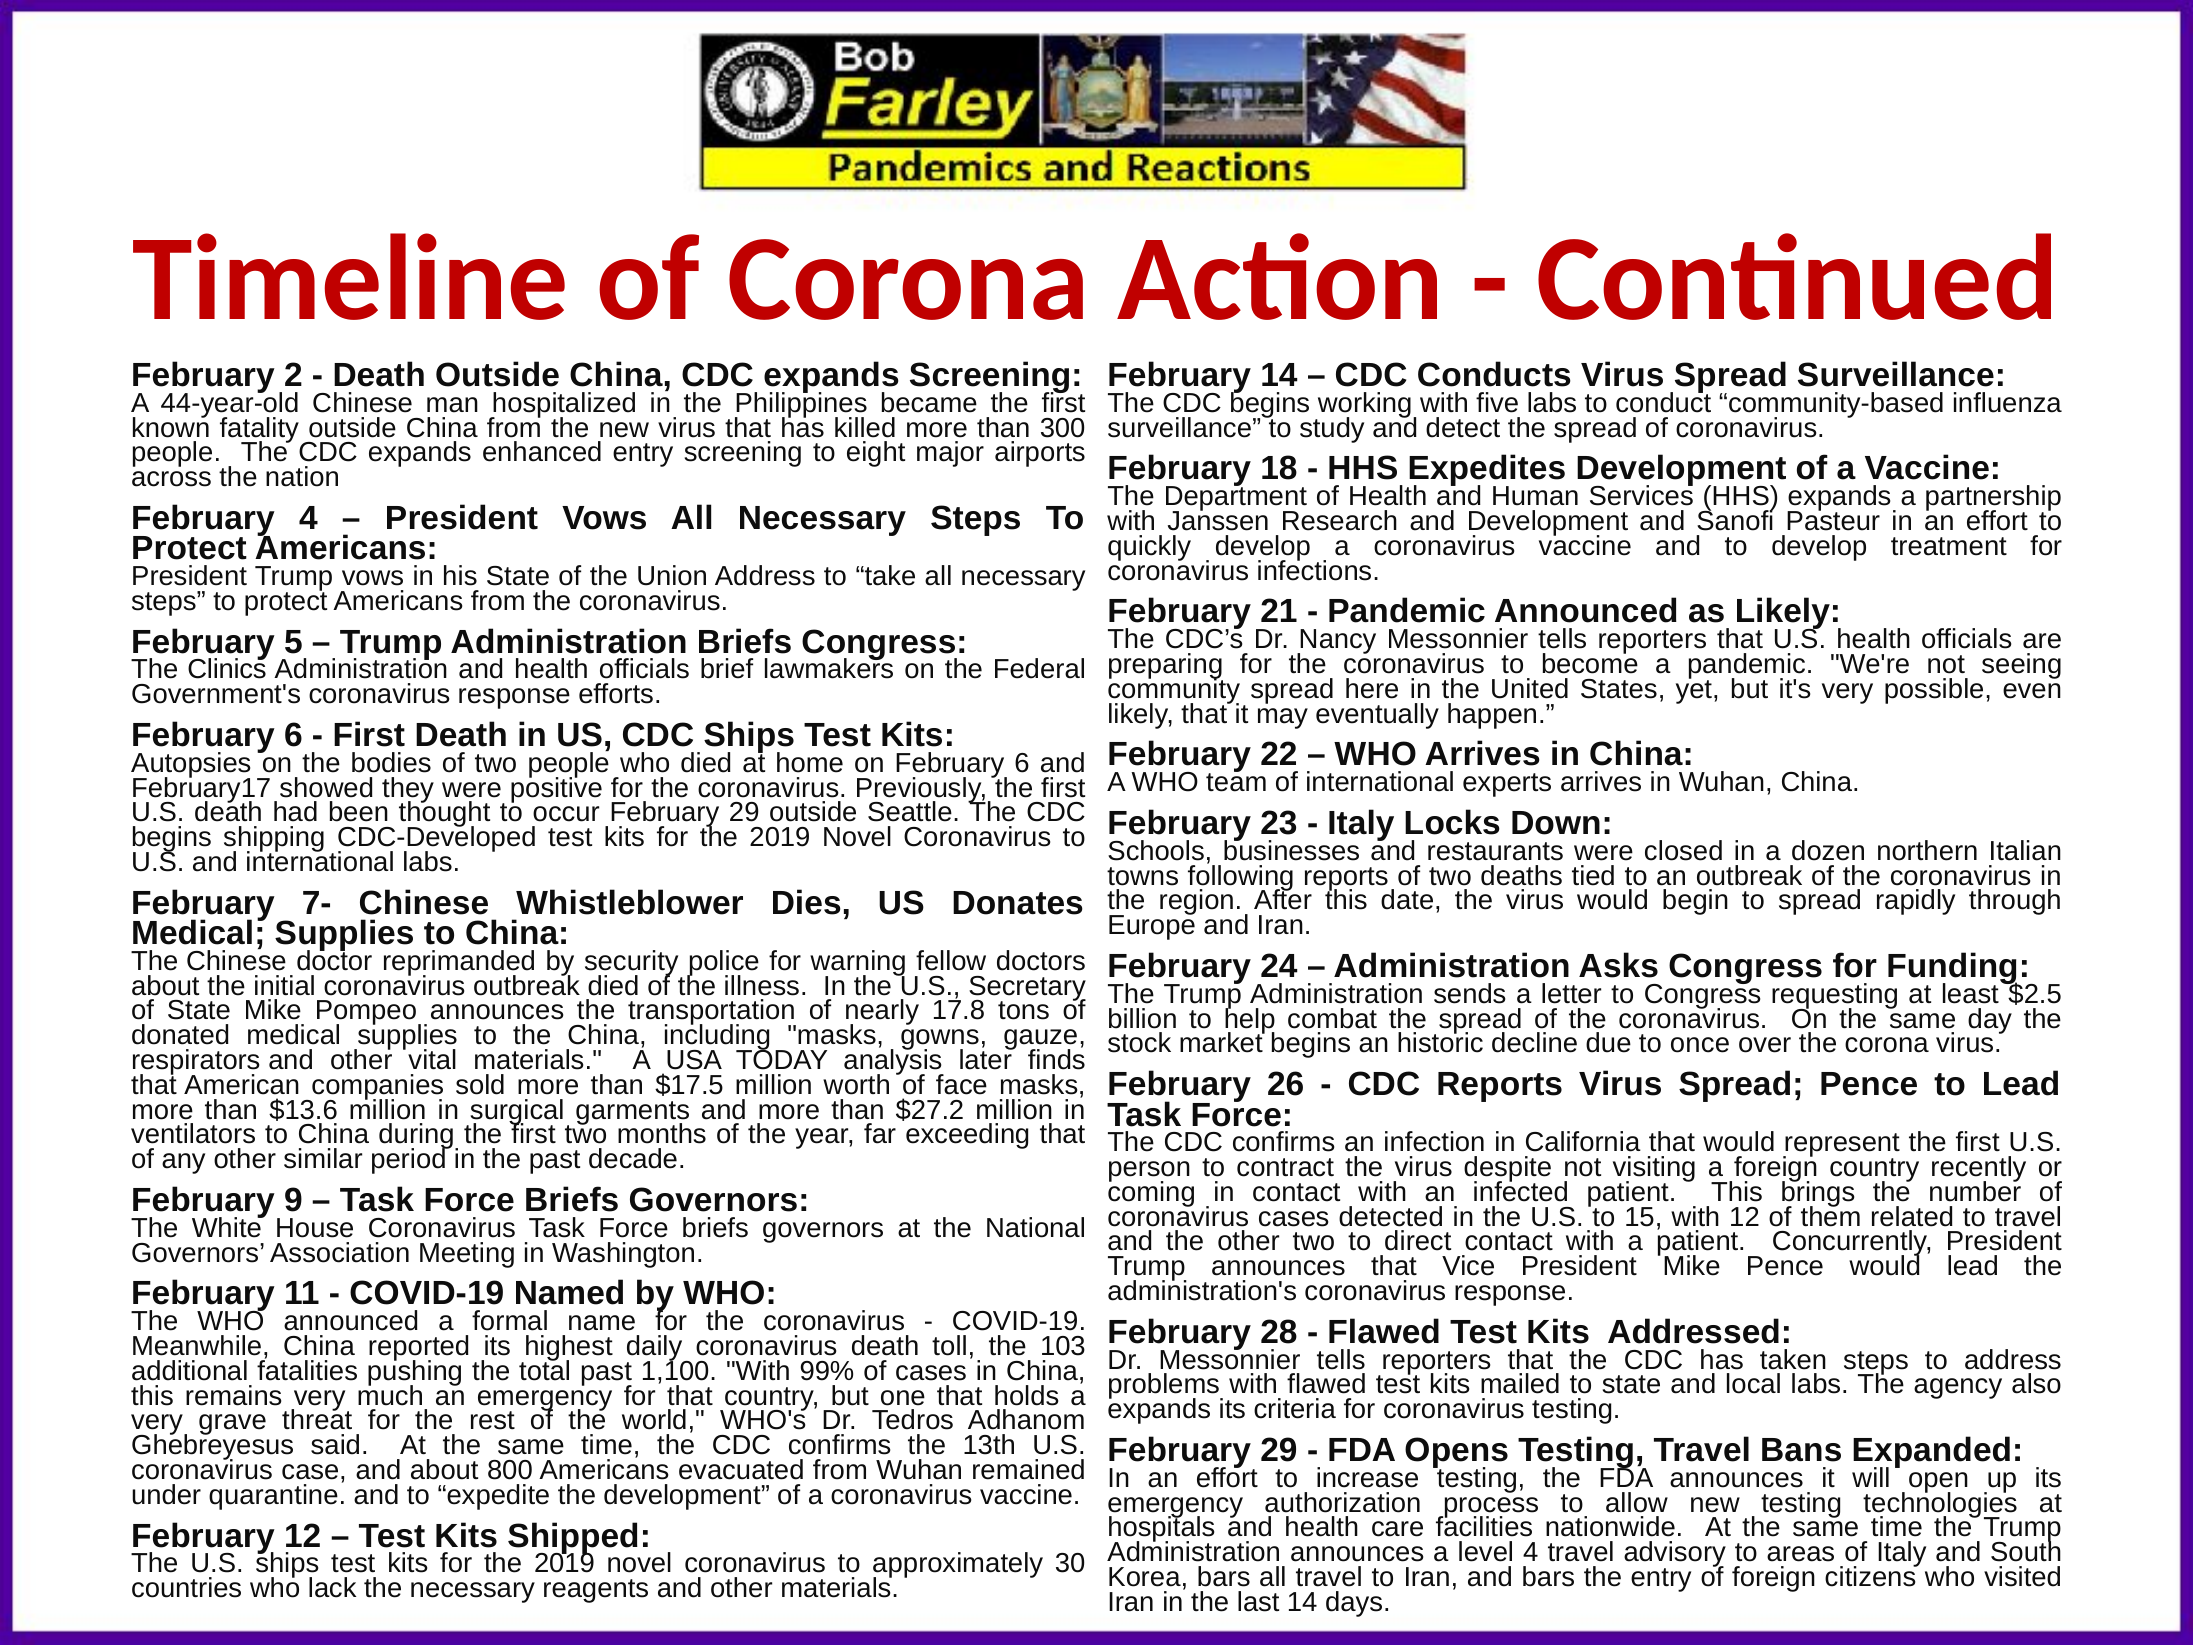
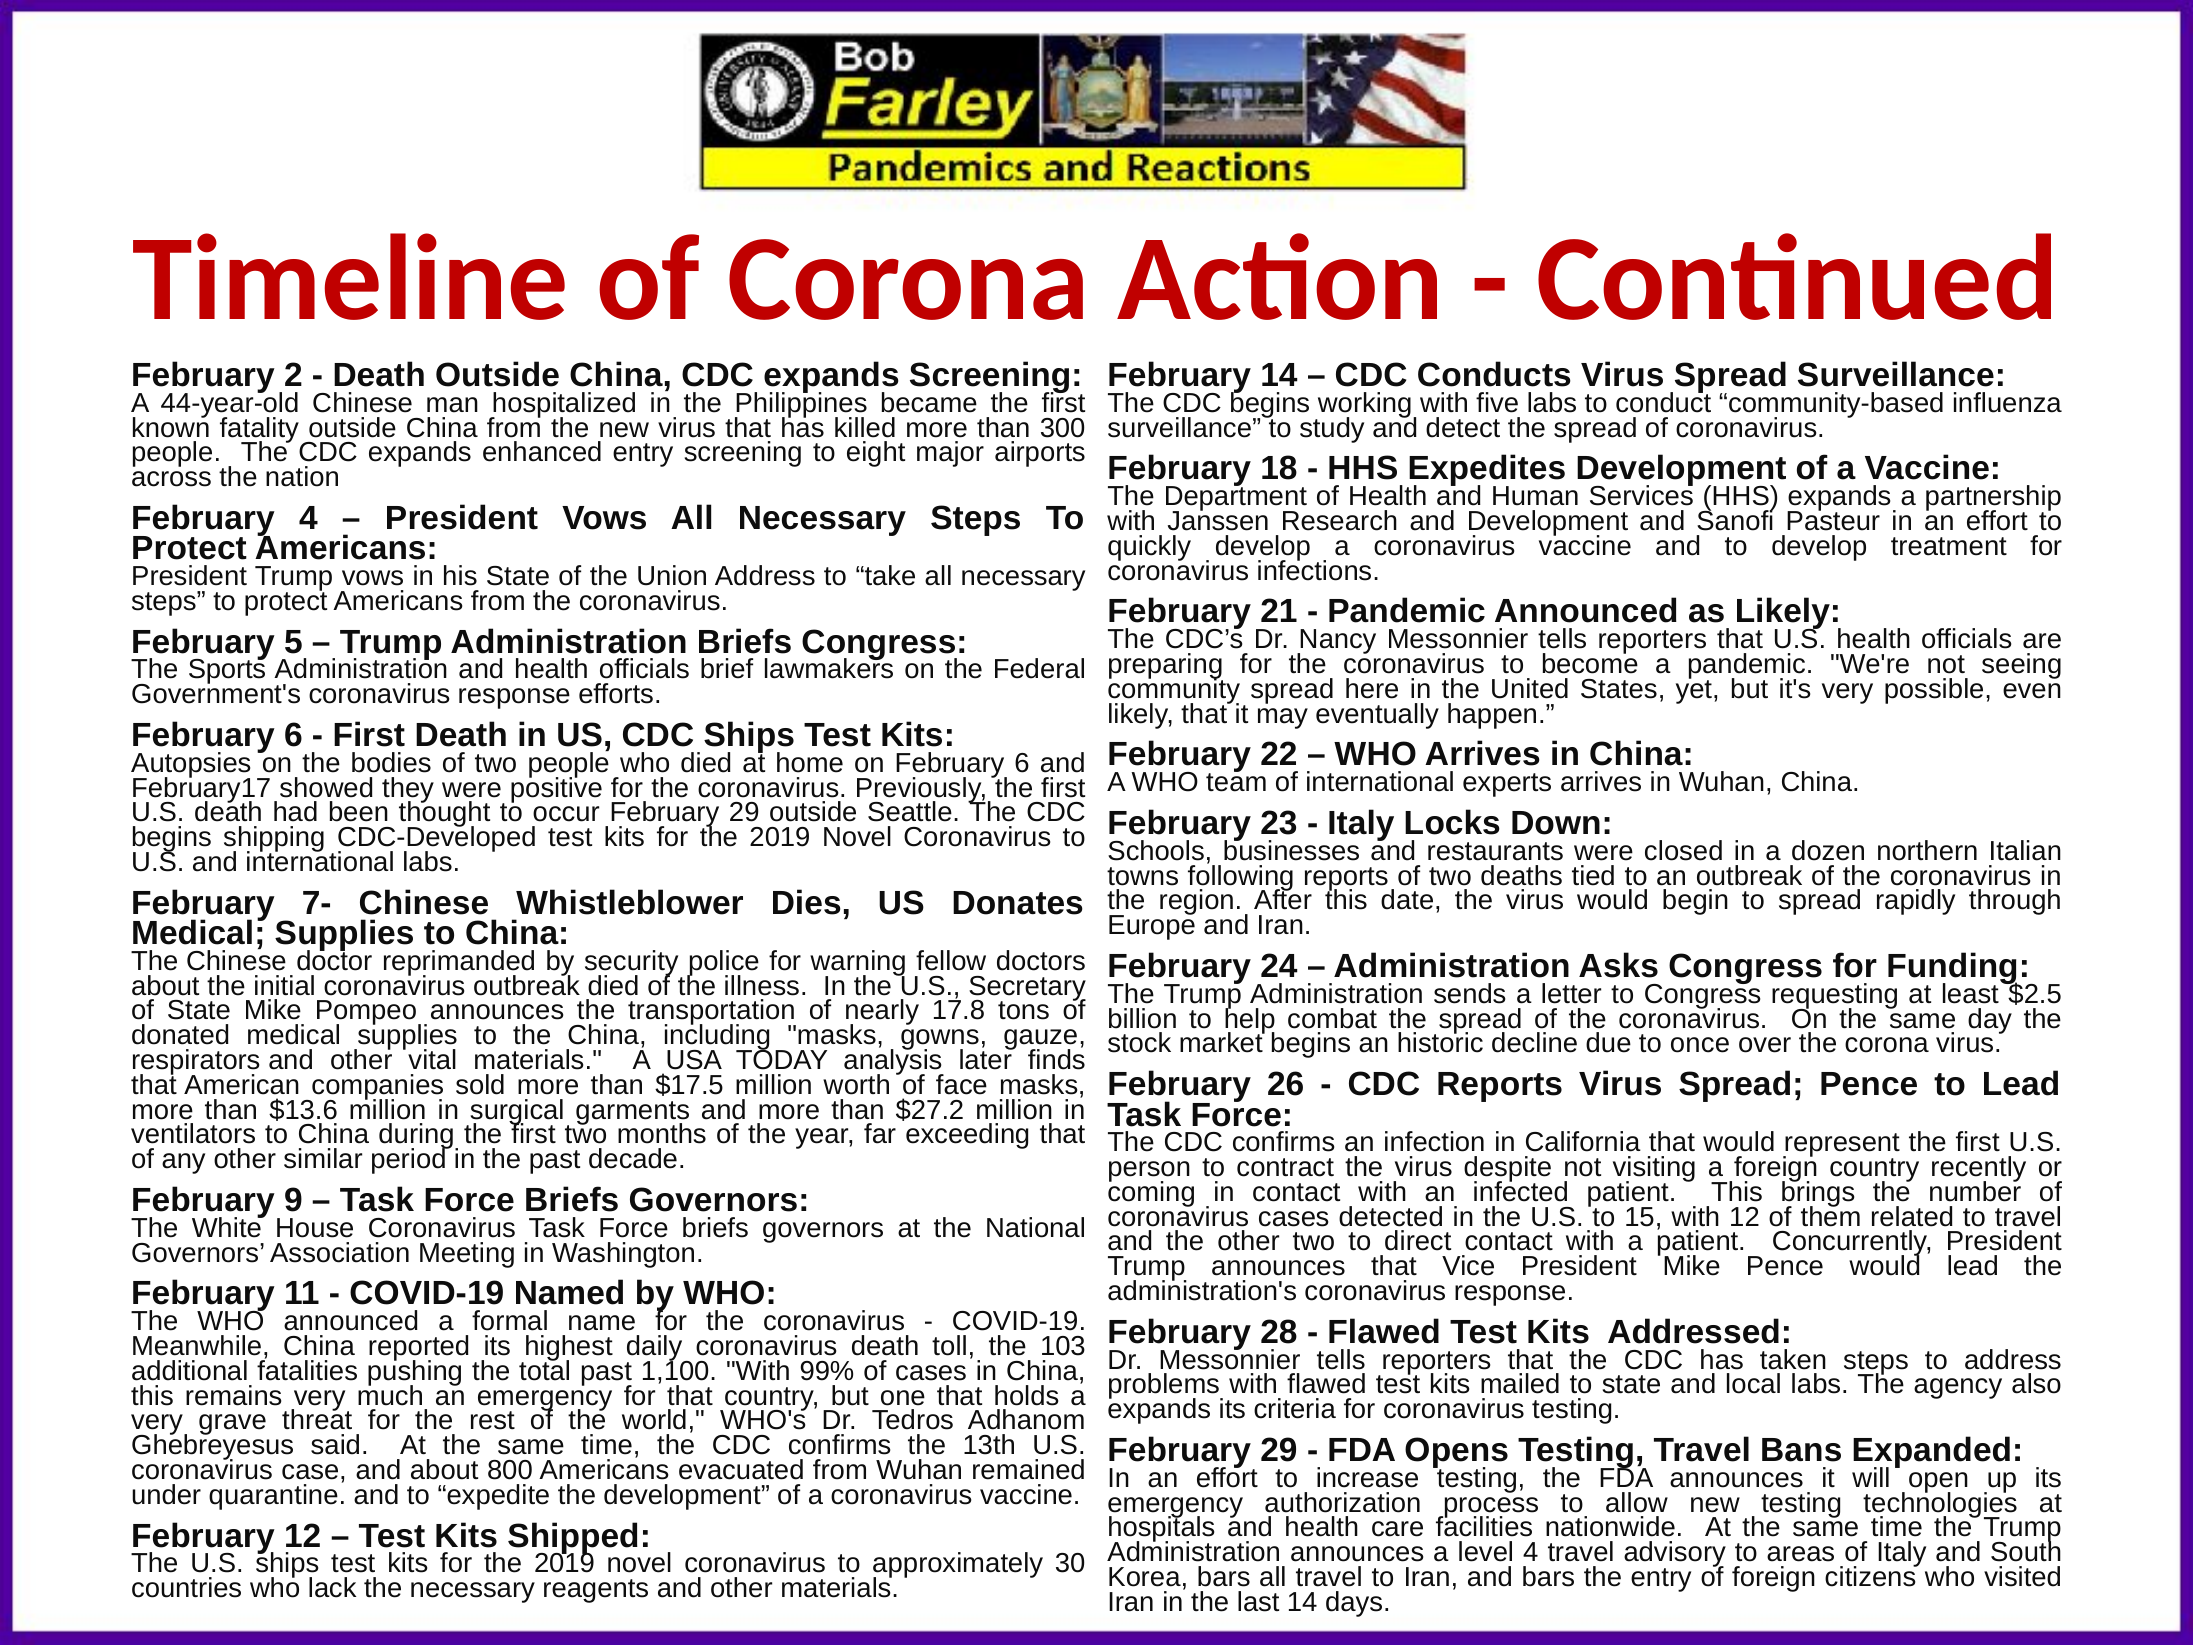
Clinics: Clinics -> Sports
